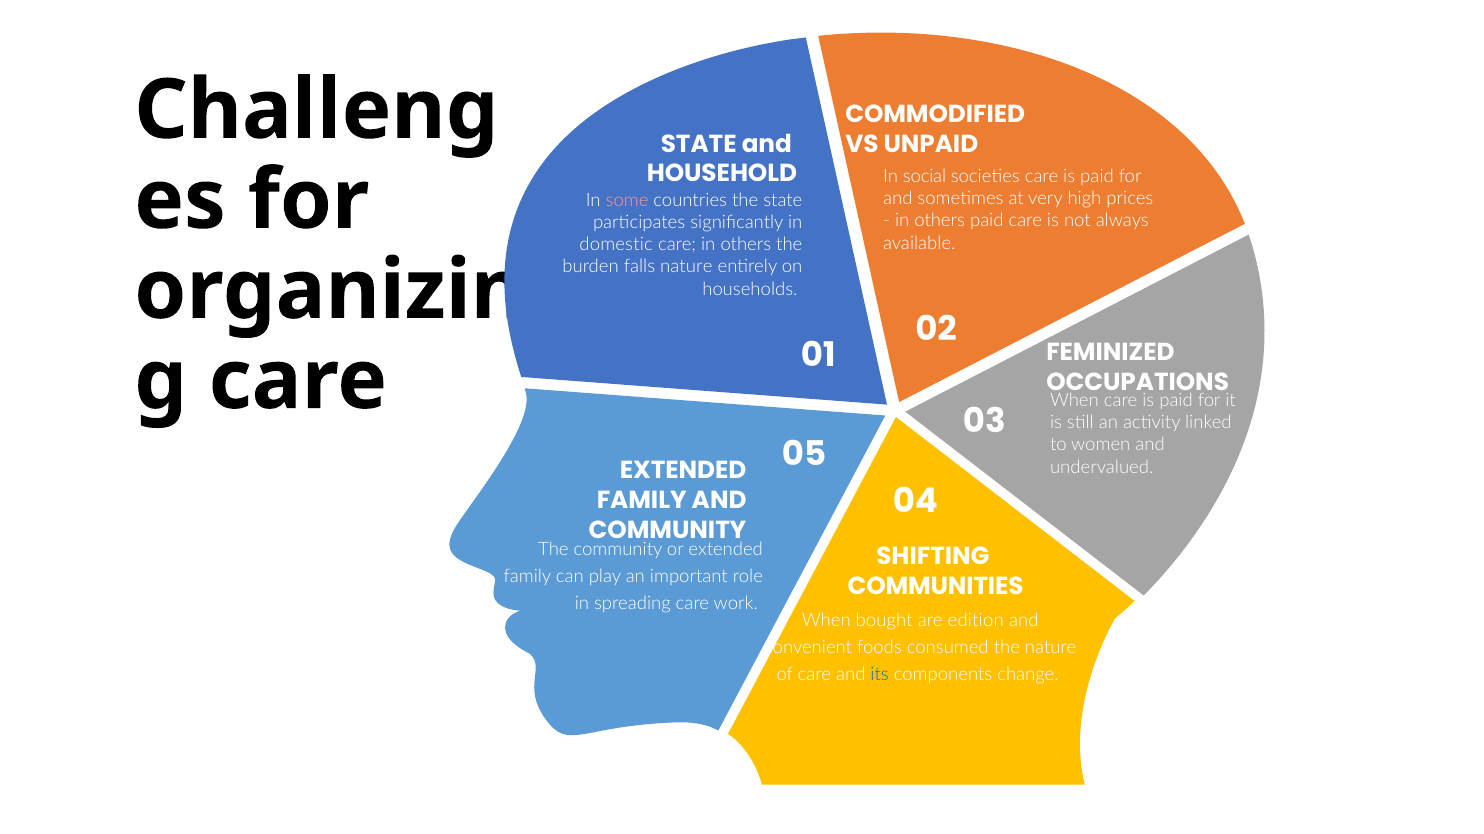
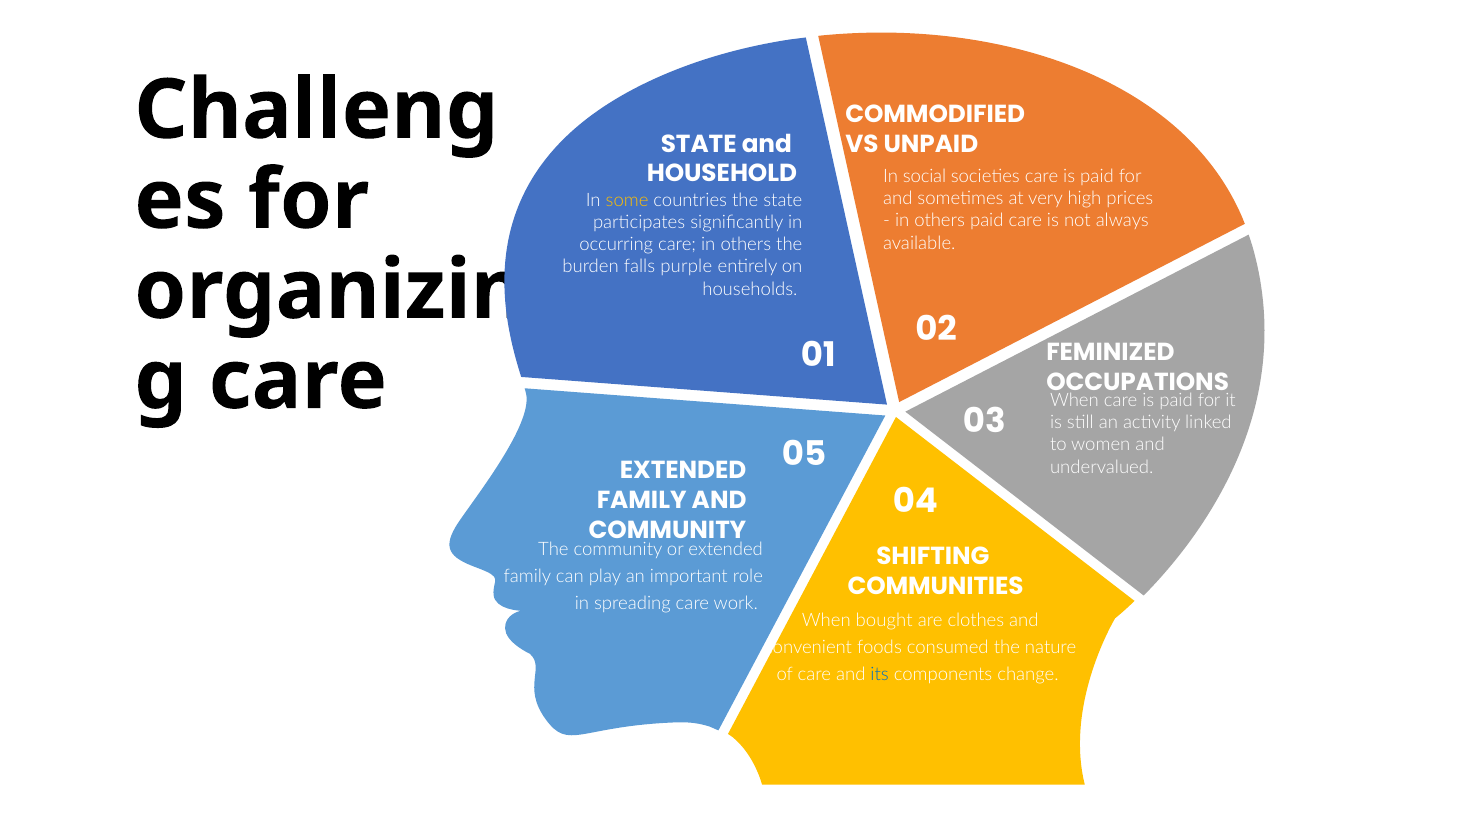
some colour: pink -> yellow
domestic: domestic -> occurring
falls nature: nature -> purple
edition: edition -> clothes
